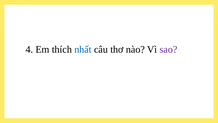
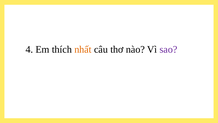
nhất colour: blue -> orange
